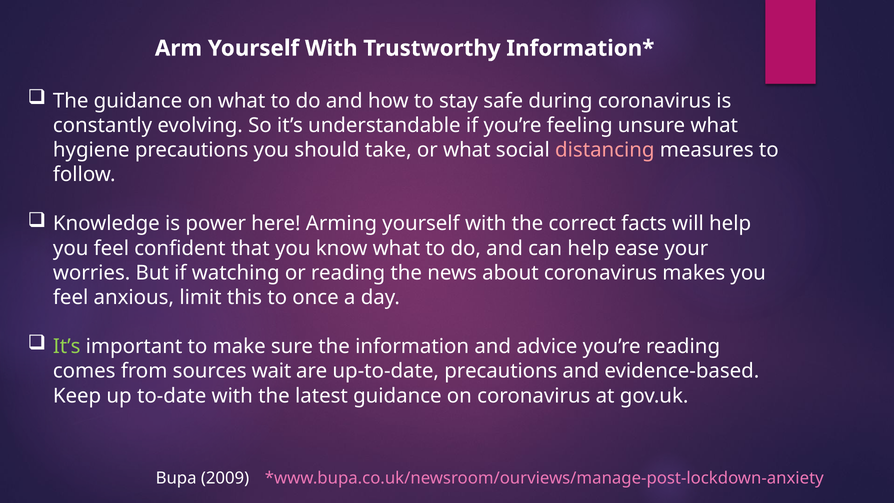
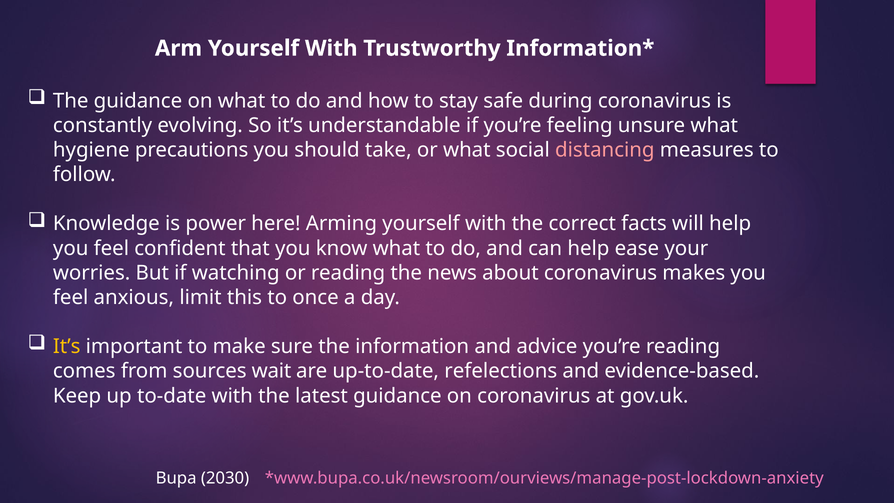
It’s at (67, 346) colour: light green -> yellow
up-to-date precautions: precautions -> refelections
2009: 2009 -> 2030
